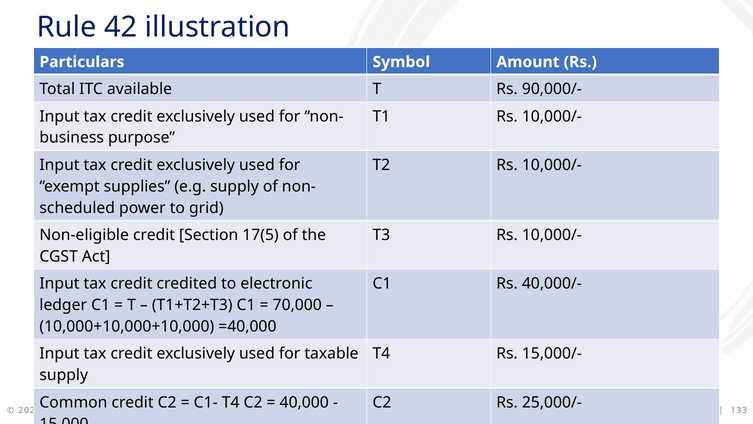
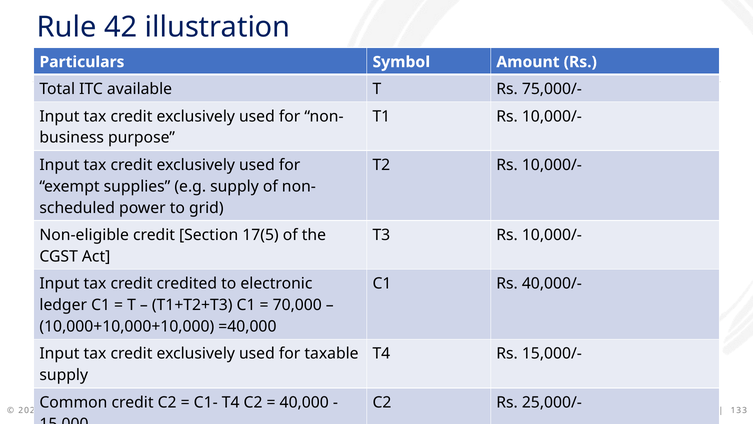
90,000/-: 90,000/- -> 75,000/-
